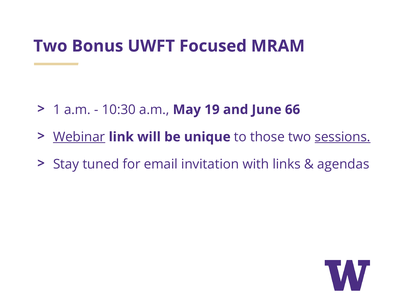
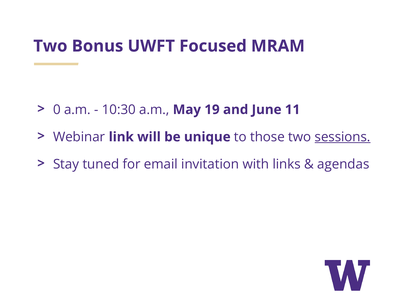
1: 1 -> 0
66: 66 -> 11
Webinar underline: present -> none
